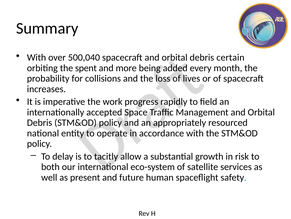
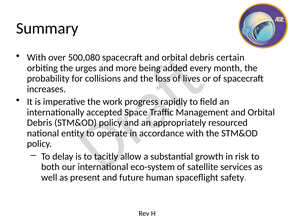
500,040: 500,040 -> 500,080
spent: spent -> urges
